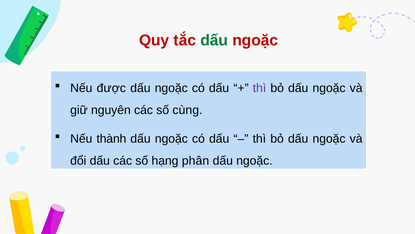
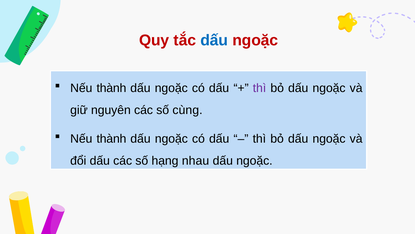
dấu at (214, 40) colour: green -> blue
được at (111, 88): được -> thành
phân: phân -> nhau
